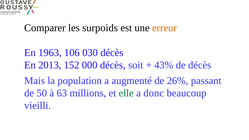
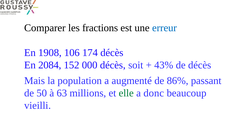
surpoids: surpoids -> fractions
erreur colour: orange -> blue
1963: 1963 -> 1908
030: 030 -> 174
2013: 2013 -> 2084
26%: 26% -> 86%
